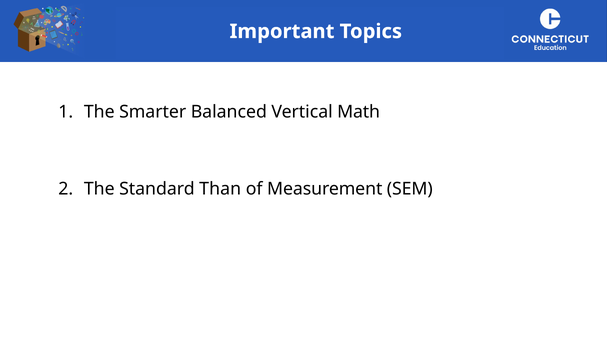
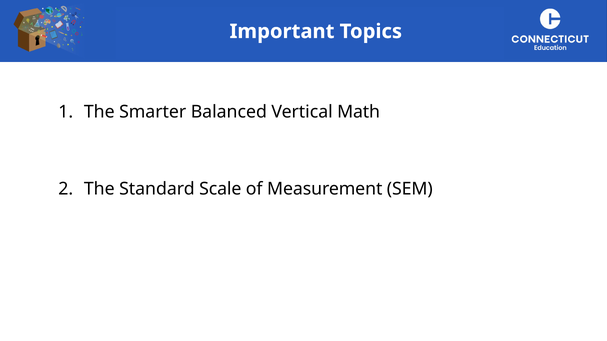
Than: Than -> Scale
